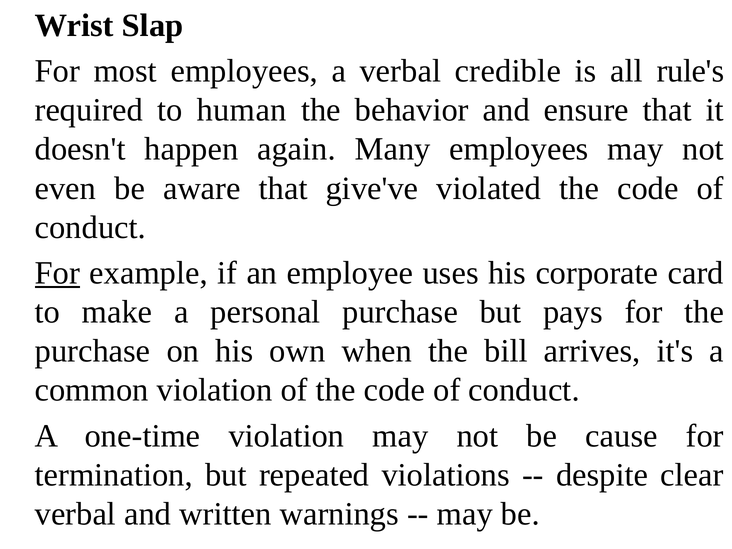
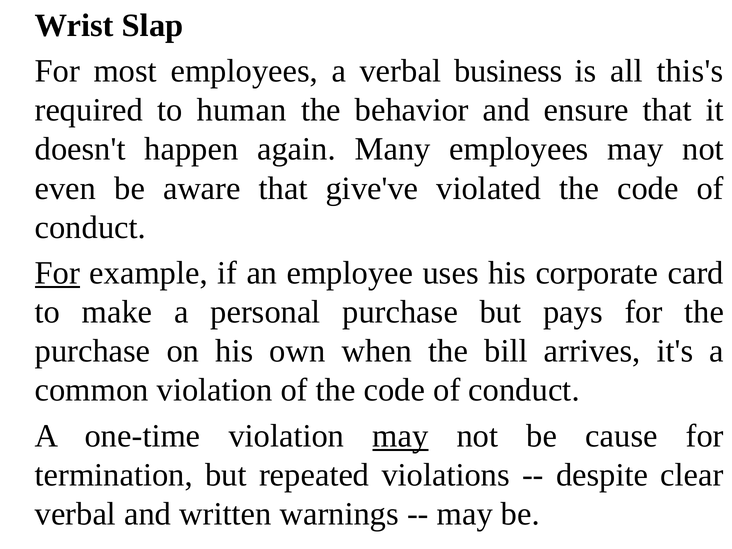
credible: credible -> business
rule's: rule's -> this's
may at (400, 436) underline: none -> present
